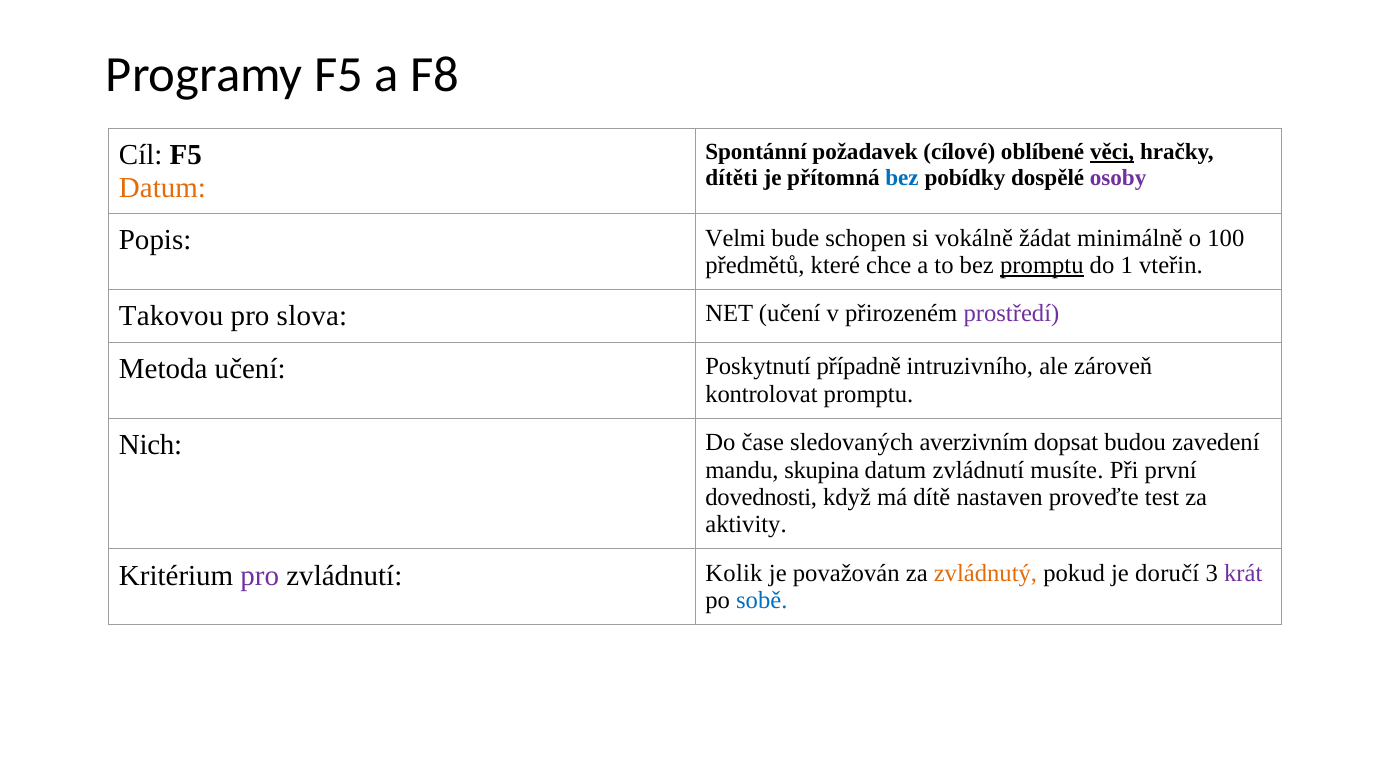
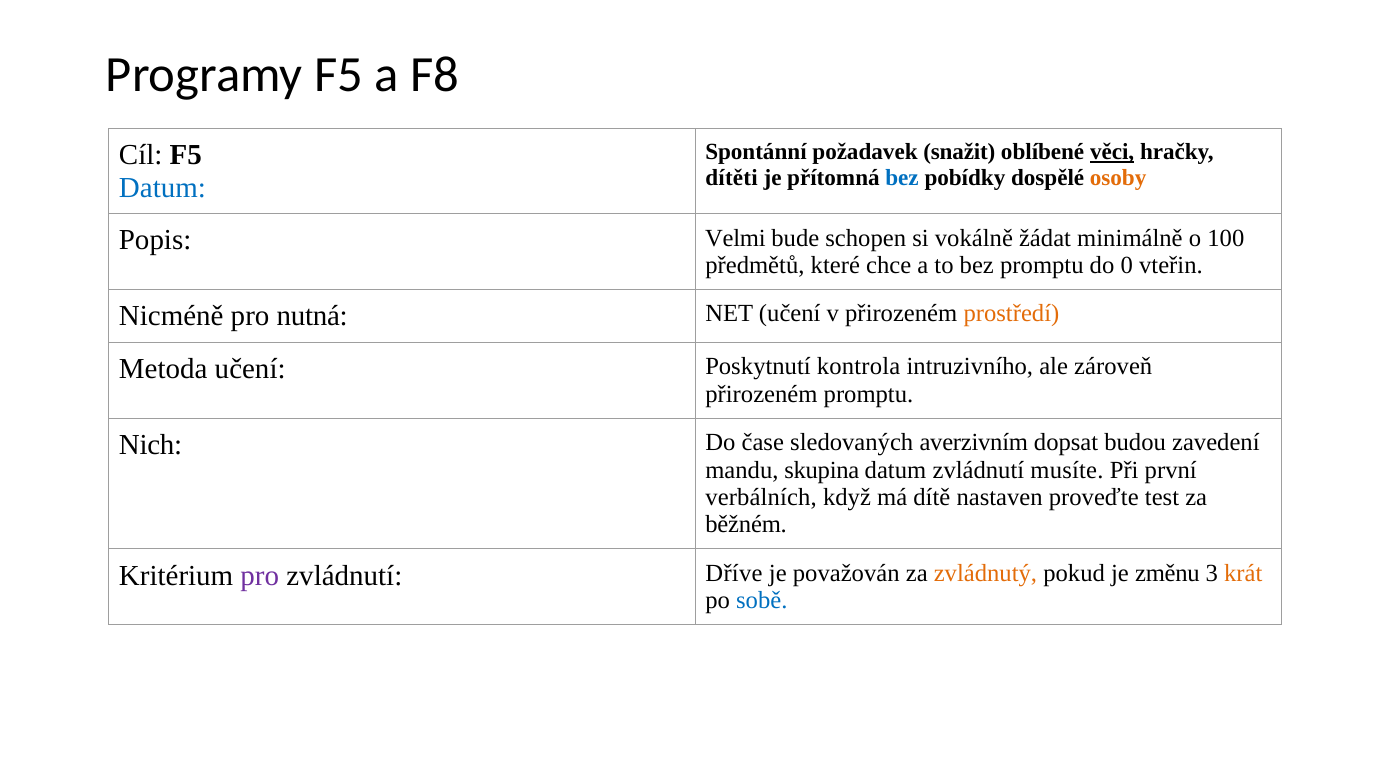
cílové: cílové -> snažit
osoby colour: purple -> orange
Datum at (162, 187) colour: orange -> blue
promptu at (1042, 265) underline: present -> none
1: 1 -> 0
Takovou: Takovou -> Nicméně
slova: slova -> nutná
prostředí colour: purple -> orange
případně: případně -> kontrola
kontrolovat at (761, 394): kontrolovat -> přirozeném
dovednosti: dovednosti -> verbálních
aktivity: aktivity -> běžném
Kolik: Kolik -> Dříve
doručí: doručí -> změnu
krát colour: purple -> orange
